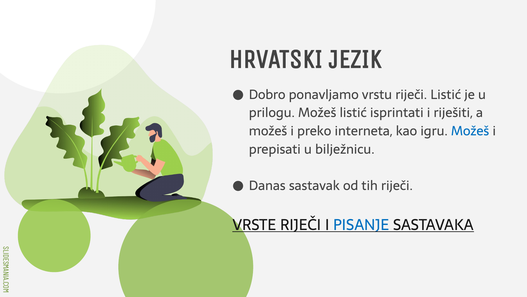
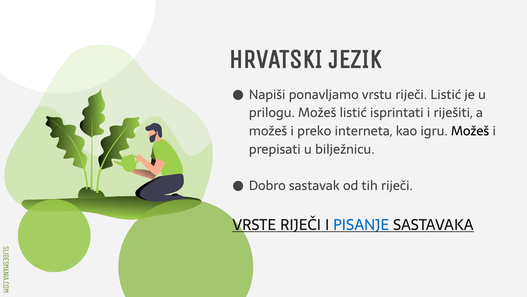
Dobro: Dobro -> Napiši
Možeš at (470, 131) colour: blue -> black
Danas: Danas -> Dobro
